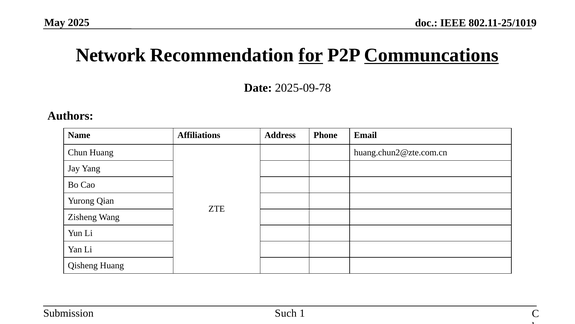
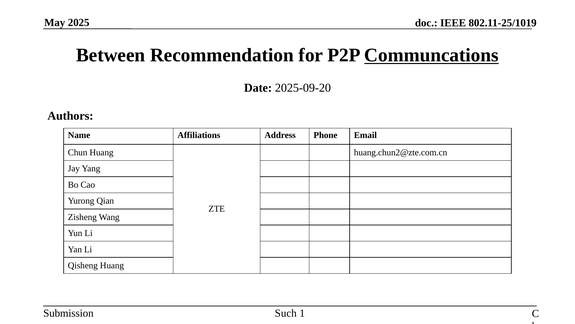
Network: Network -> Between
for underline: present -> none
2025-09-78: 2025-09-78 -> 2025-09-20
